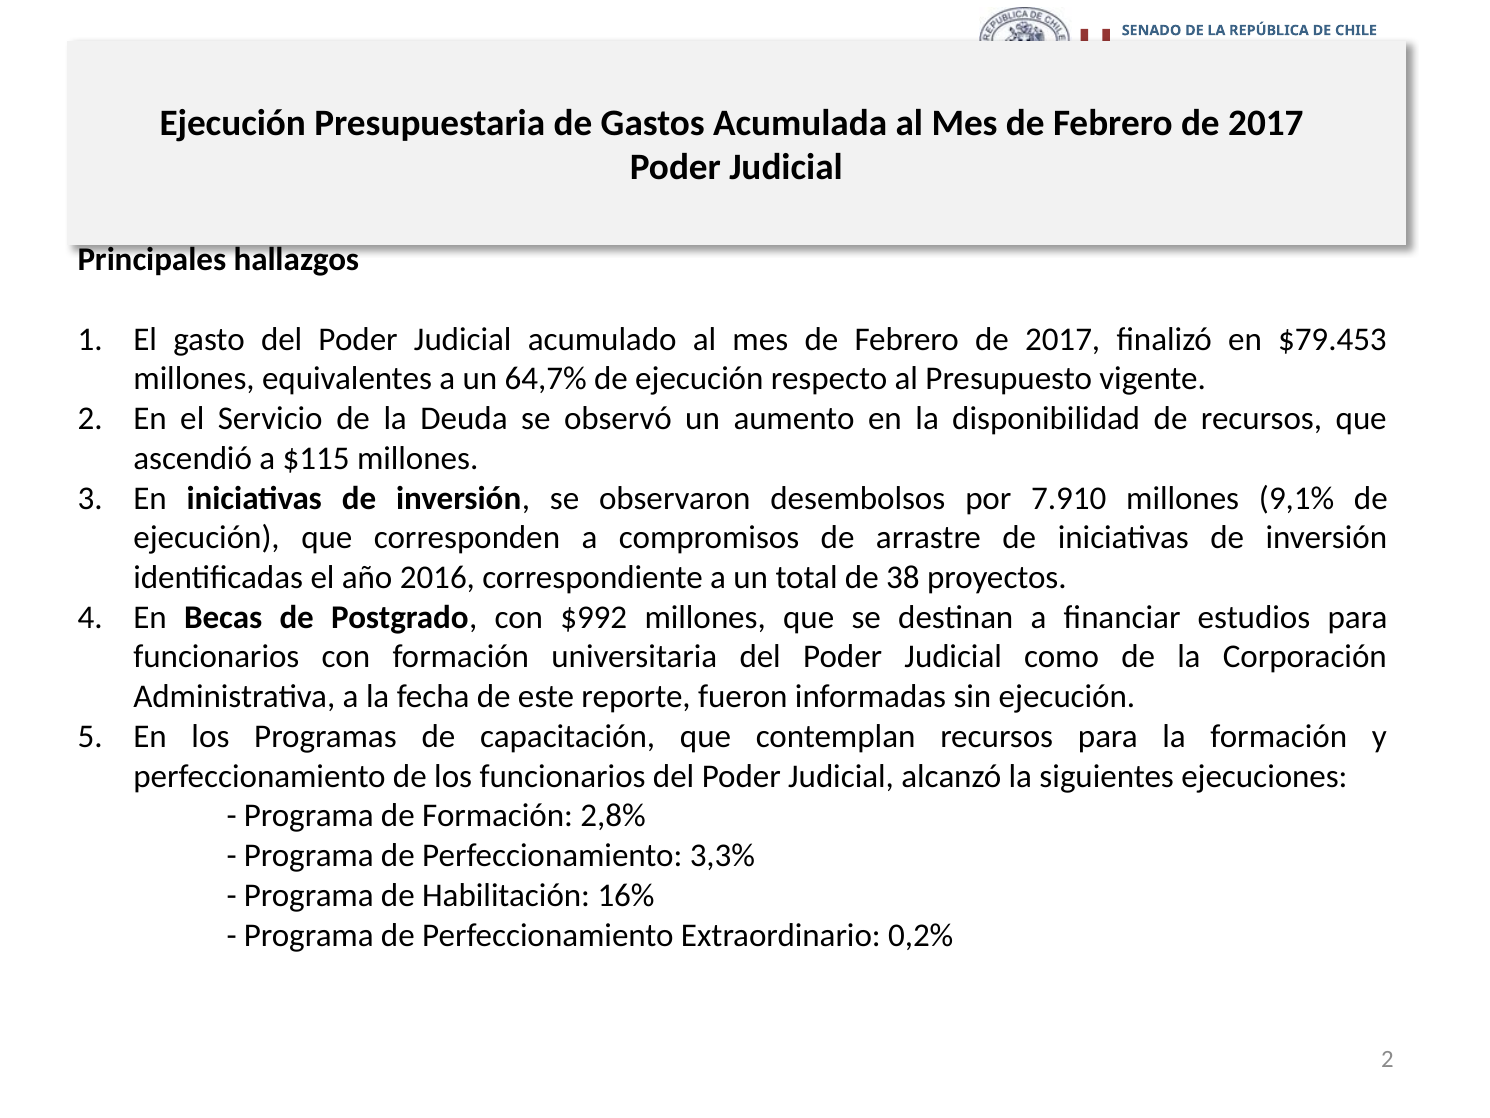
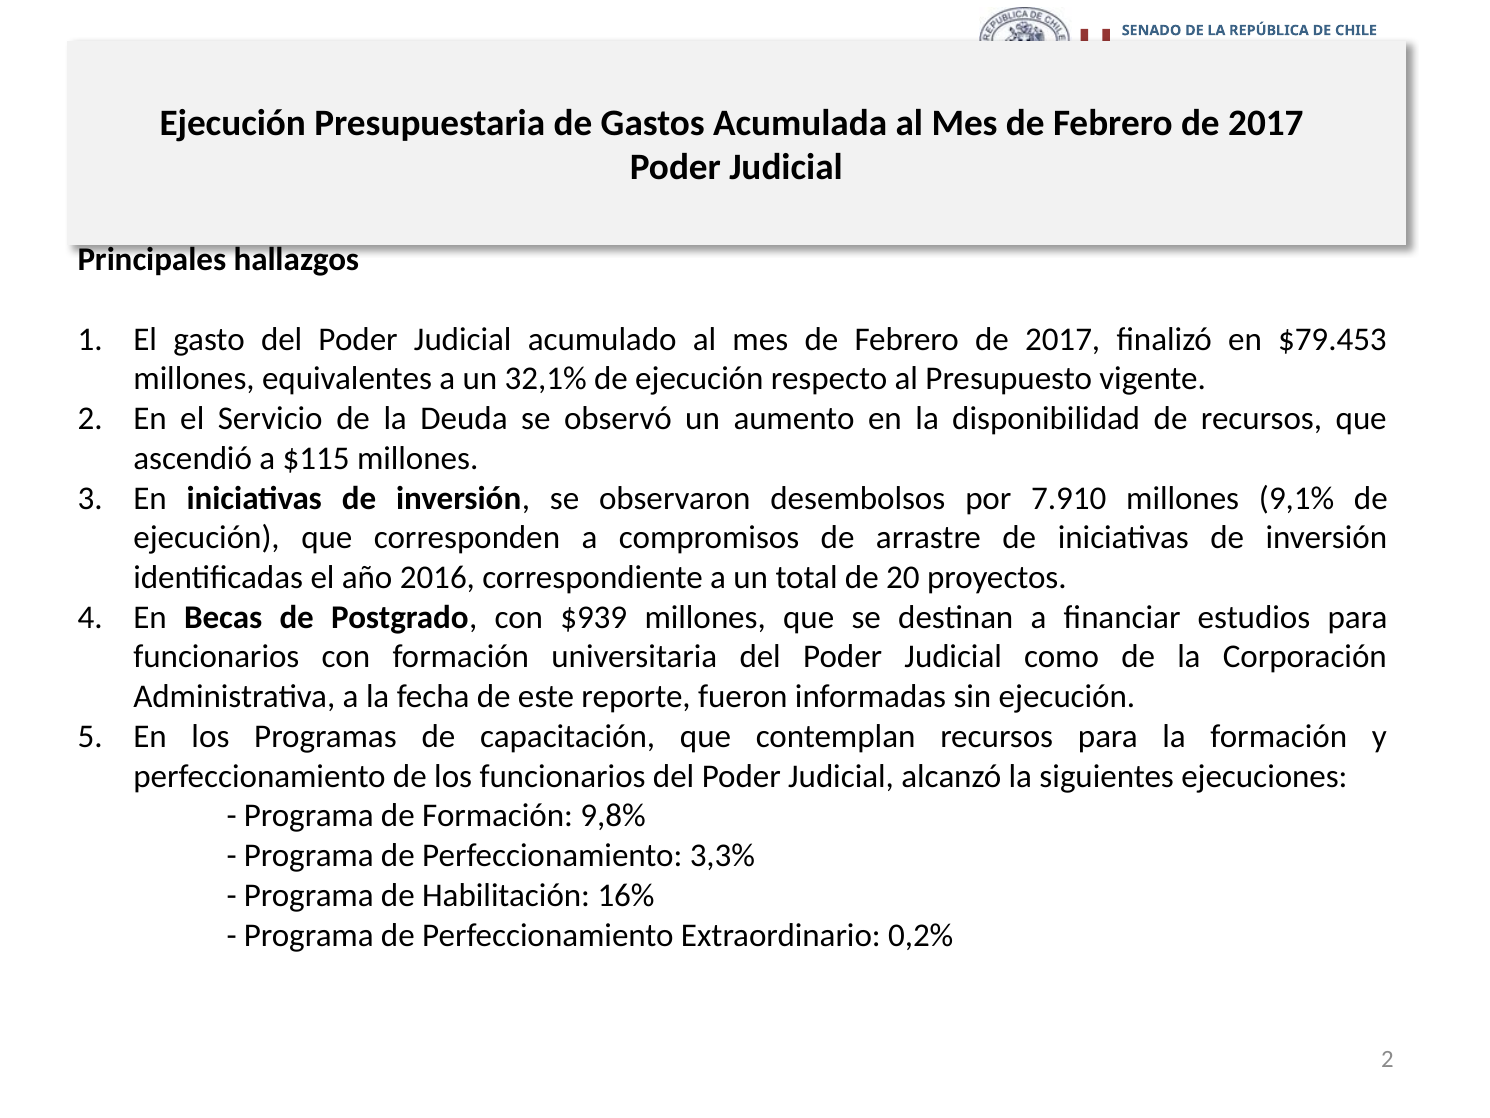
64,7%: 64,7% -> 32,1%
38: 38 -> 20
$992: $992 -> $939
2,8%: 2,8% -> 9,8%
